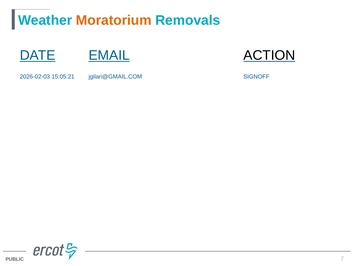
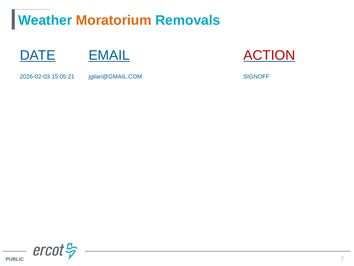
ACTION colour: black -> red
